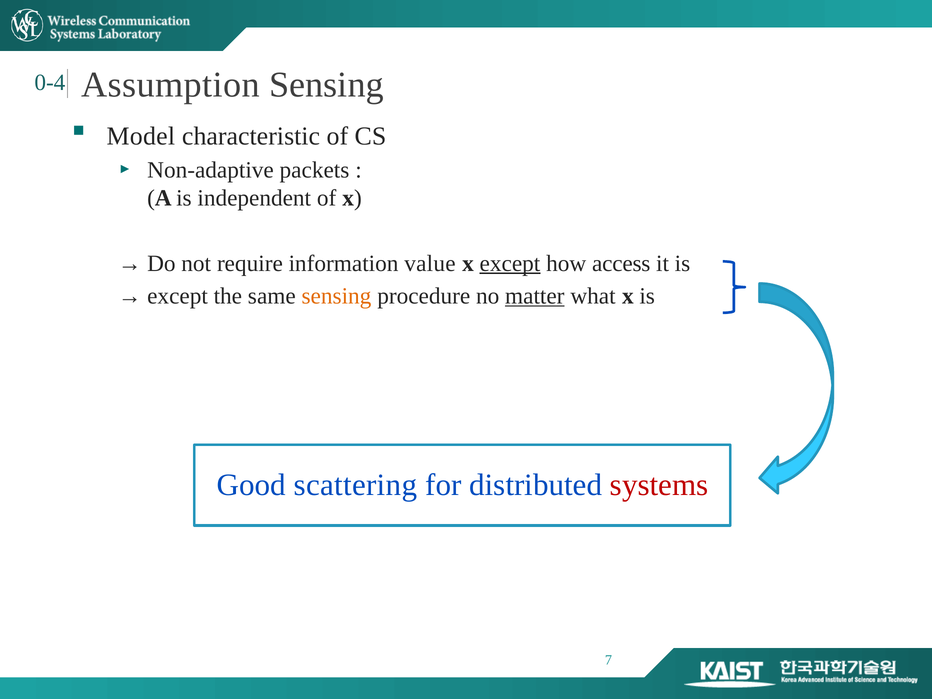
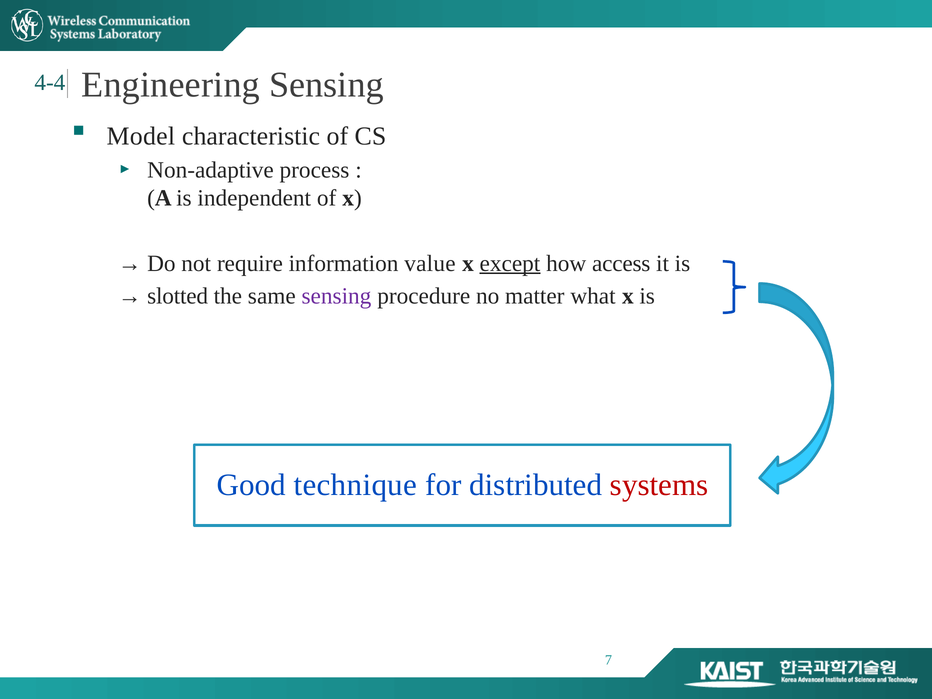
Assumption: Assumption -> Engineering
0-4: 0-4 -> 4-4
packets: packets -> process
except at (178, 296): except -> slotted
sensing at (336, 296) colour: orange -> purple
matter underline: present -> none
scattering: scattering -> technique
